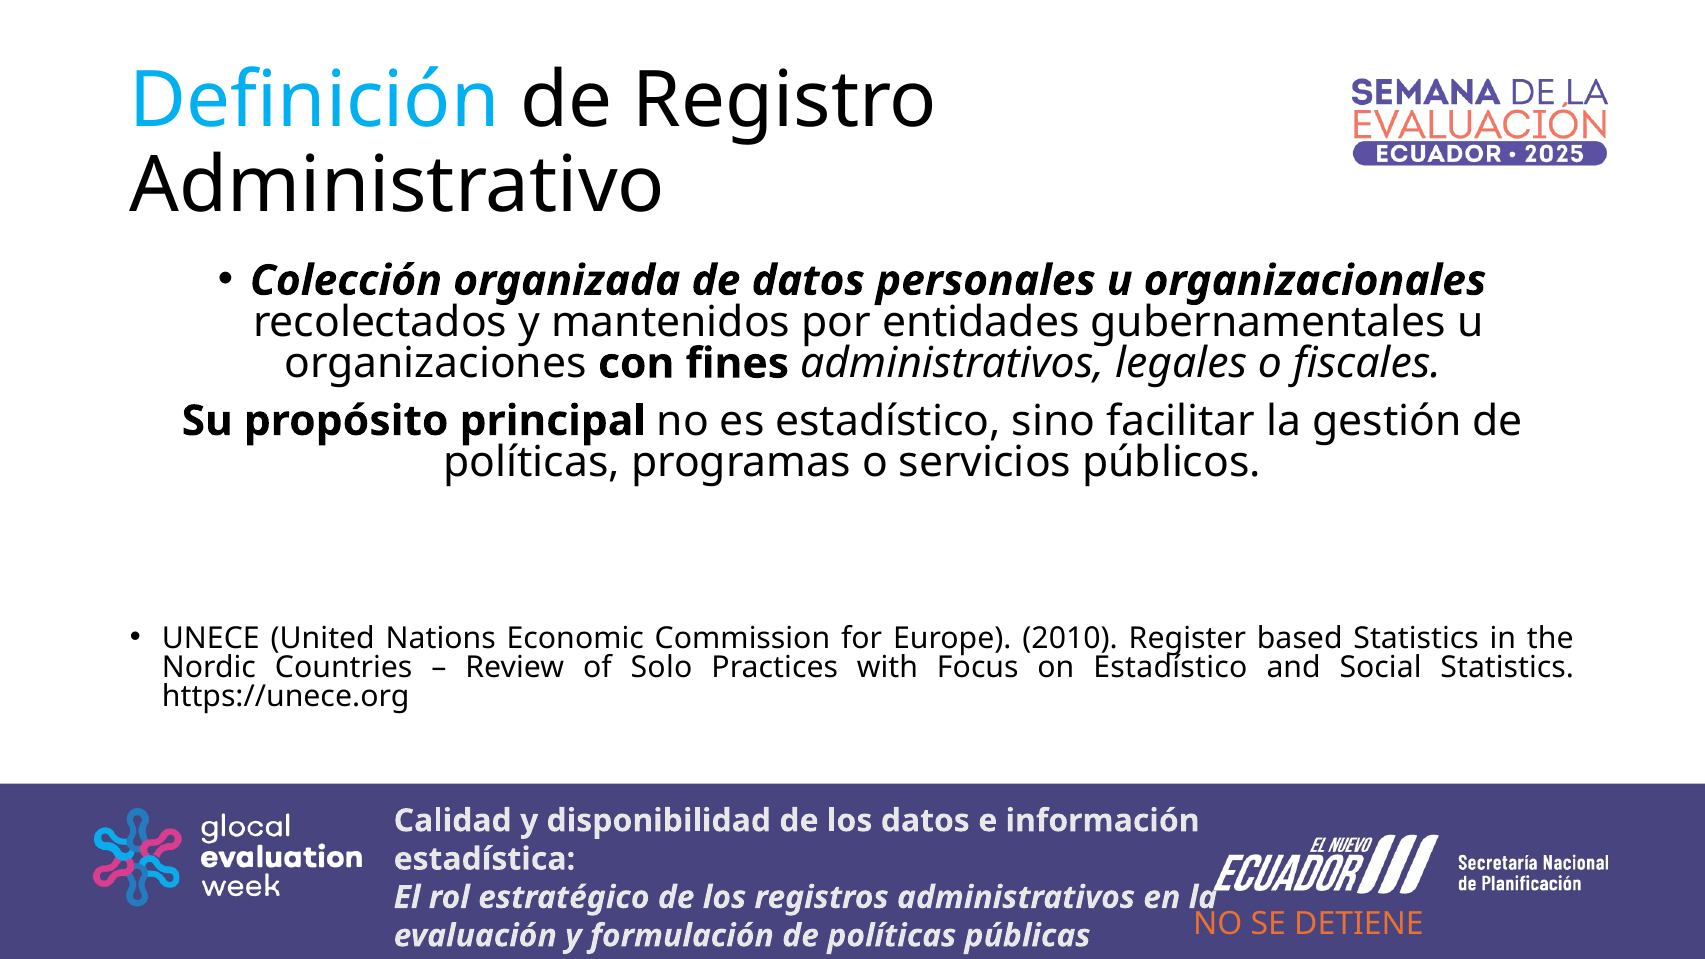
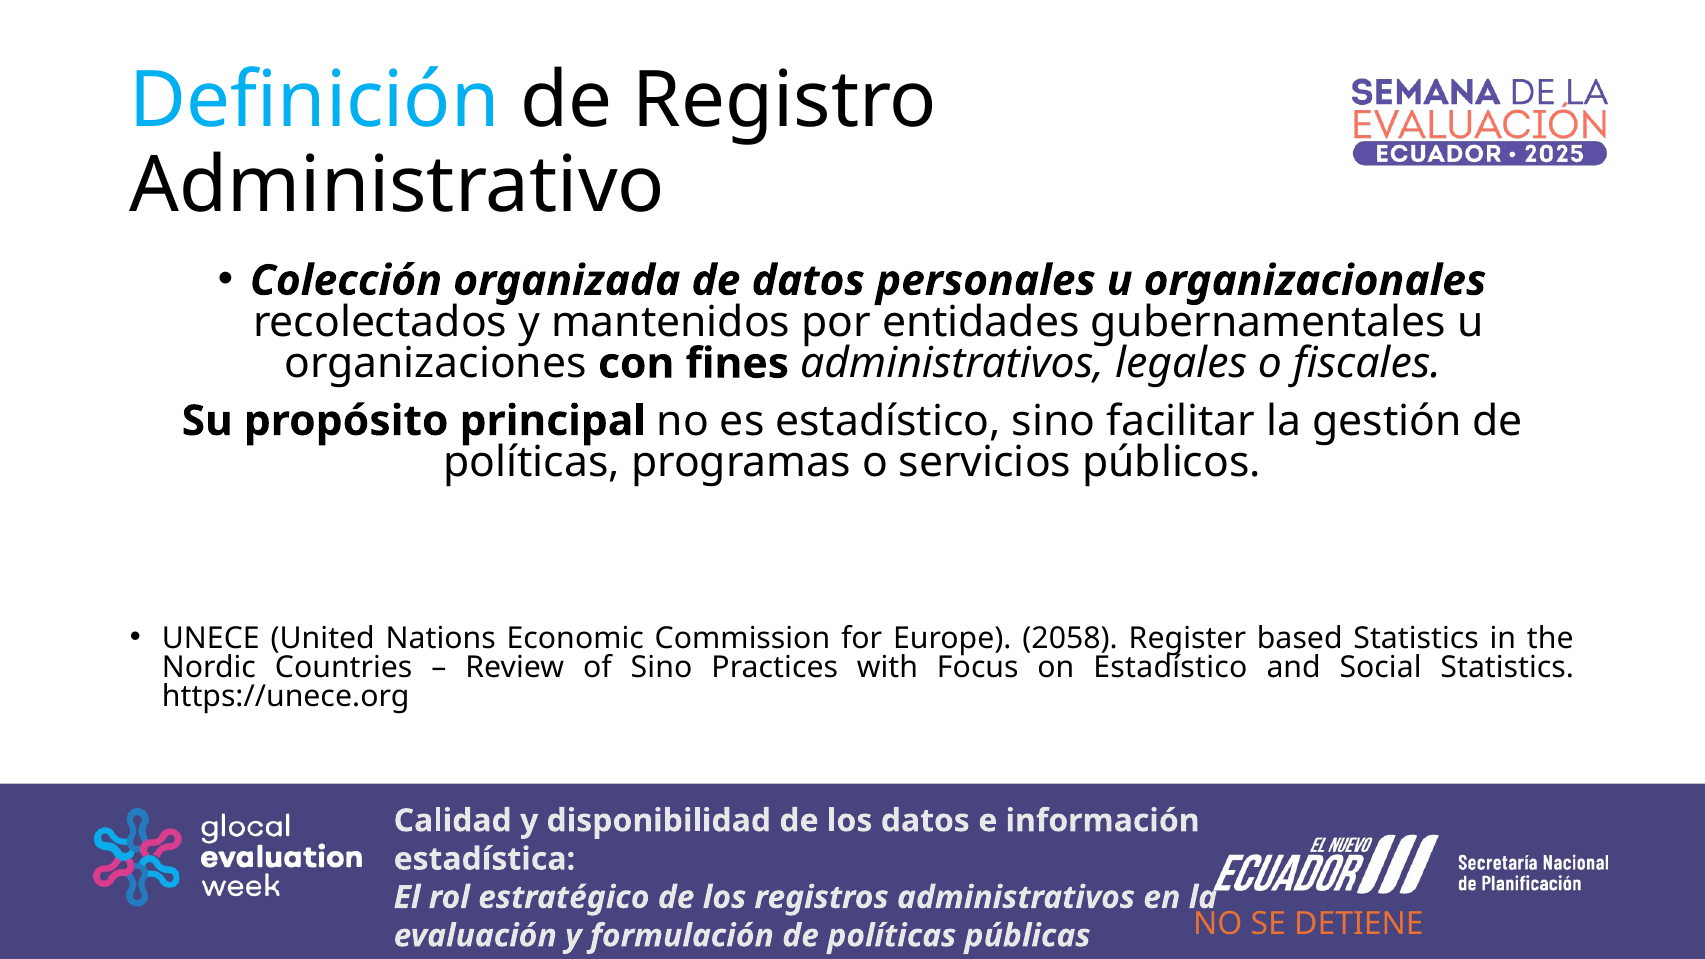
2010: 2010 -> 2058
of Solo: Solo -> Sino
